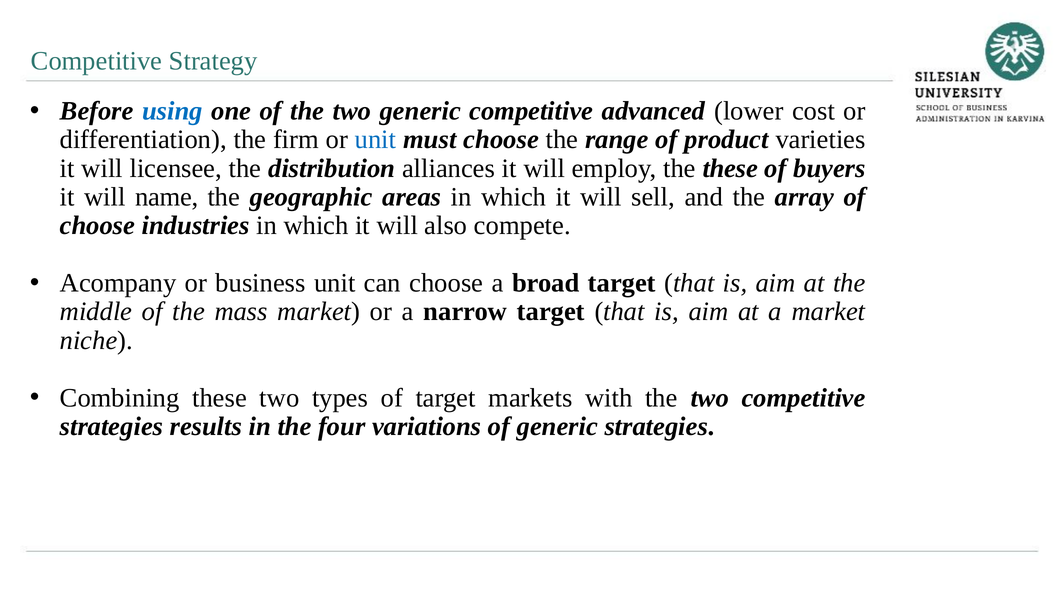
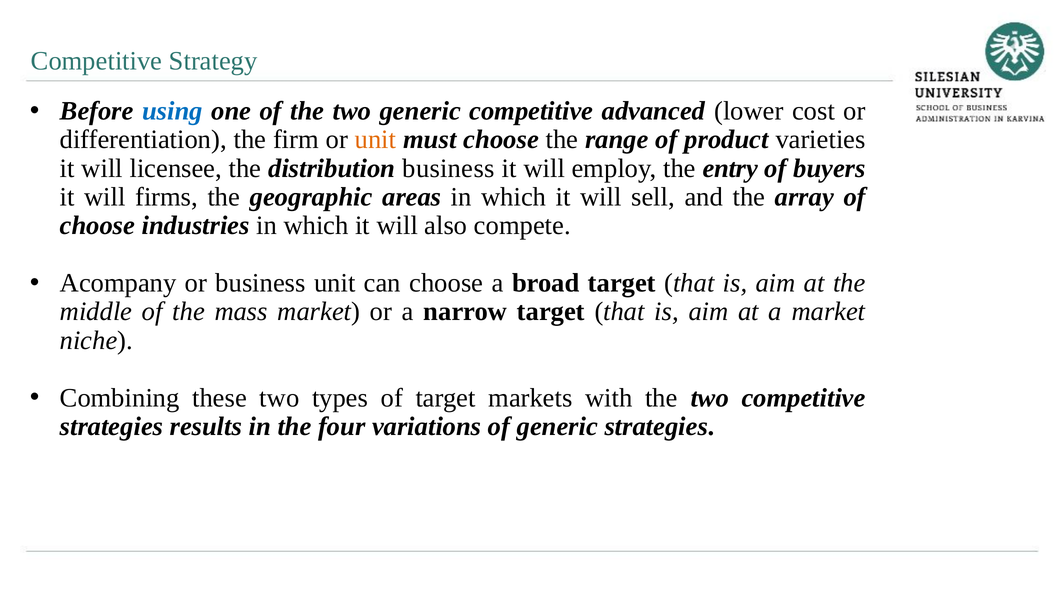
unit at (376, 140) colour: blue -> orange
distribution alliances: alliances -> business
the these: these -> entry
name: name -> firms
